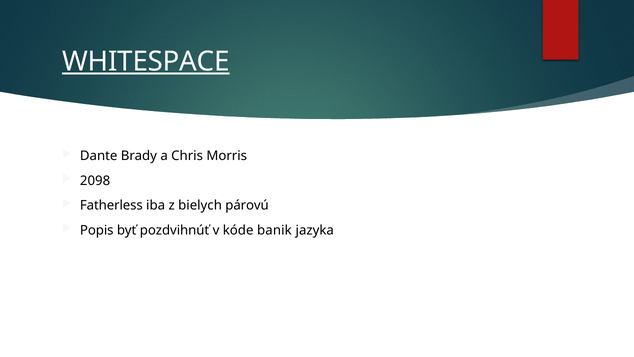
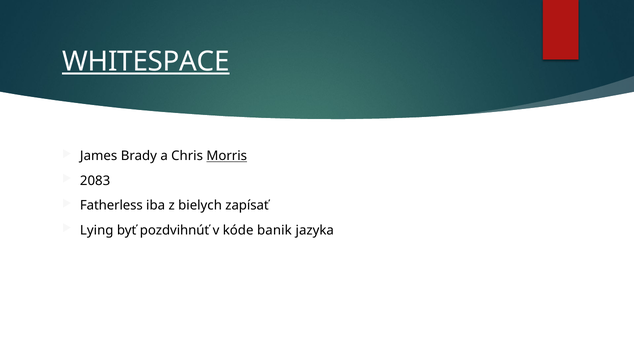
Dante: Dante -> James
Morris underline: none -> present
2098: 2098 -> 2083
párovú: párovú -> zapísať
Popis: Popis -> Lying
